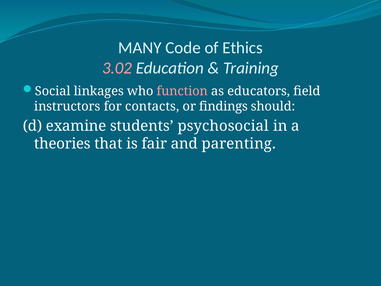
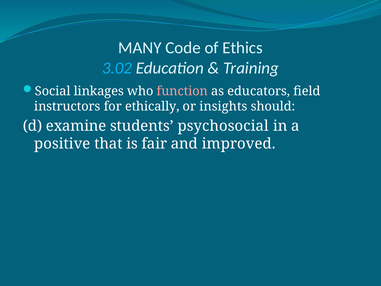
3.02 colour: pink -> light blue
contacts: contacts -> ethically
findings: findings -> insights
theories: theories -> positive
parenting: parenting -> improved
